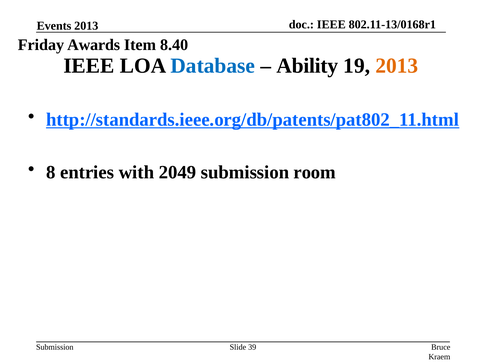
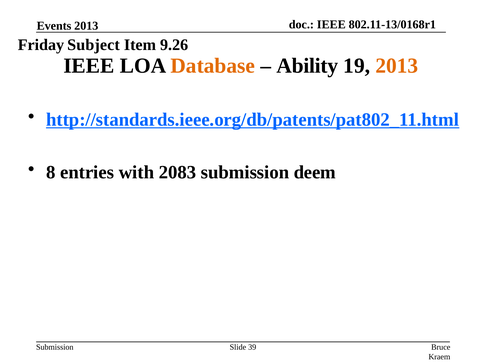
Awards: Awards -> Subject
8.40: 8.40 -> 9.26
Database colour: blue -> orange
2049: 2049 -> 2083
room: room -> deem
